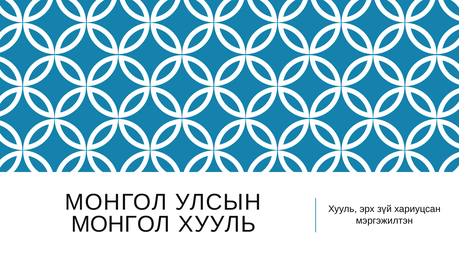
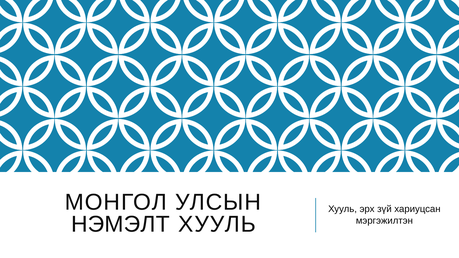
МОНГОЛ at (120, 224): МОНГОЛ -> НЭМЭЛТ
